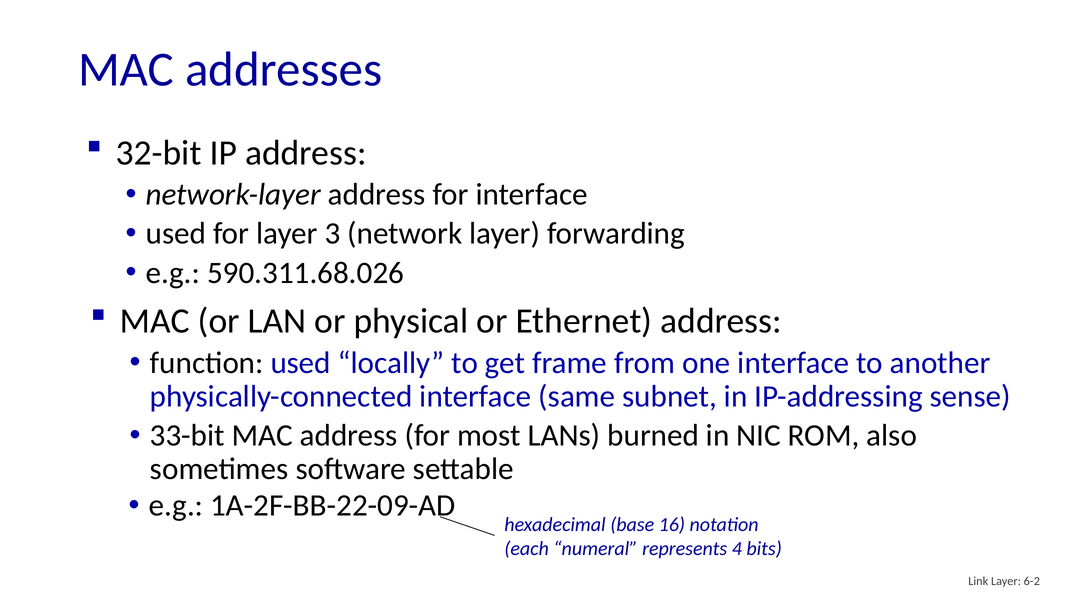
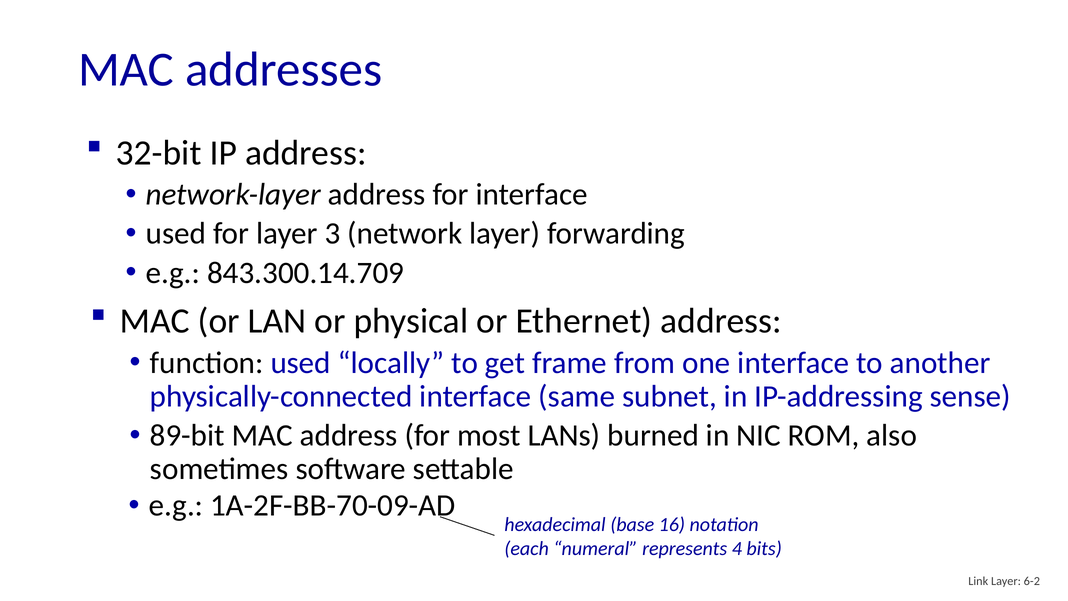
590.311.68.026: 590.311.68.026 -> 843.300.14.709
33-bit: 33-bit -> 89-bit
1A-2F-BB-22-09-AD: 1A-2F-BB-22-09-AD -> 1A-2F-BB-70-09-AD
